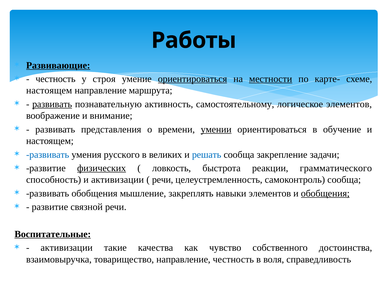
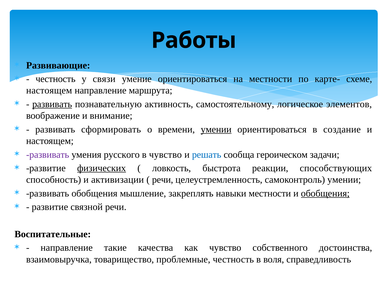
Развивающие underline: present -> none
строя: строя -> связи
ориентироваться at (193, 79) underline: present -> none
местности at (271, 79) underline: present -> none
представления: представления -> сформировать
обучение: обучение -> создание
развивать at (48, 154) colour: blue -> purple
в великих: великих -> чувство
закрепление: закрепление -> героическом
грамматического: грамматического -> способствующих
самоконтроль сообща: сообща -> умении
навыки элементов: элементов -> местности
Воспитательные underline: present -> none
активизации at (67, 247): активизации -> направление
товарищество направление: направление -> проблемные
